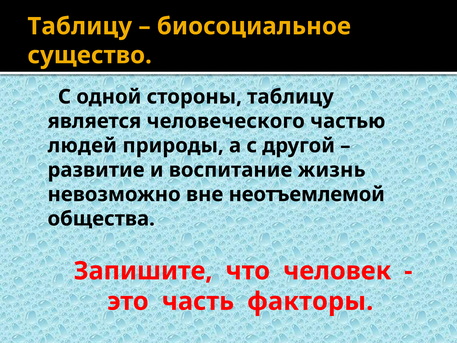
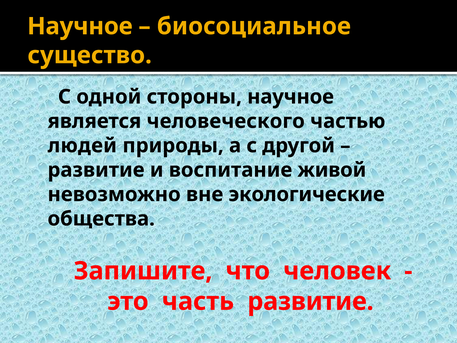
Таблицу at (80, 26): Таблицу -> Научное
стороны таблицу: таблицу -> научное
жизнь: жизнь -> живой
неотъемлемой: неотъемлемой -> экологические
часть факторы: факторы -> развитие
